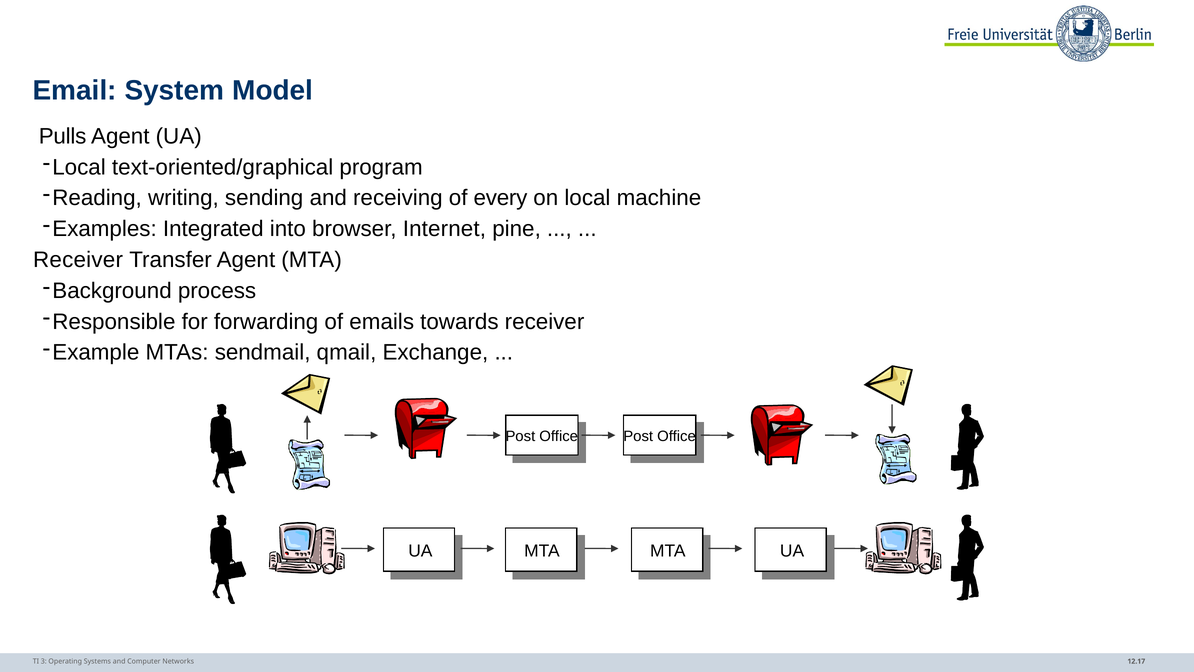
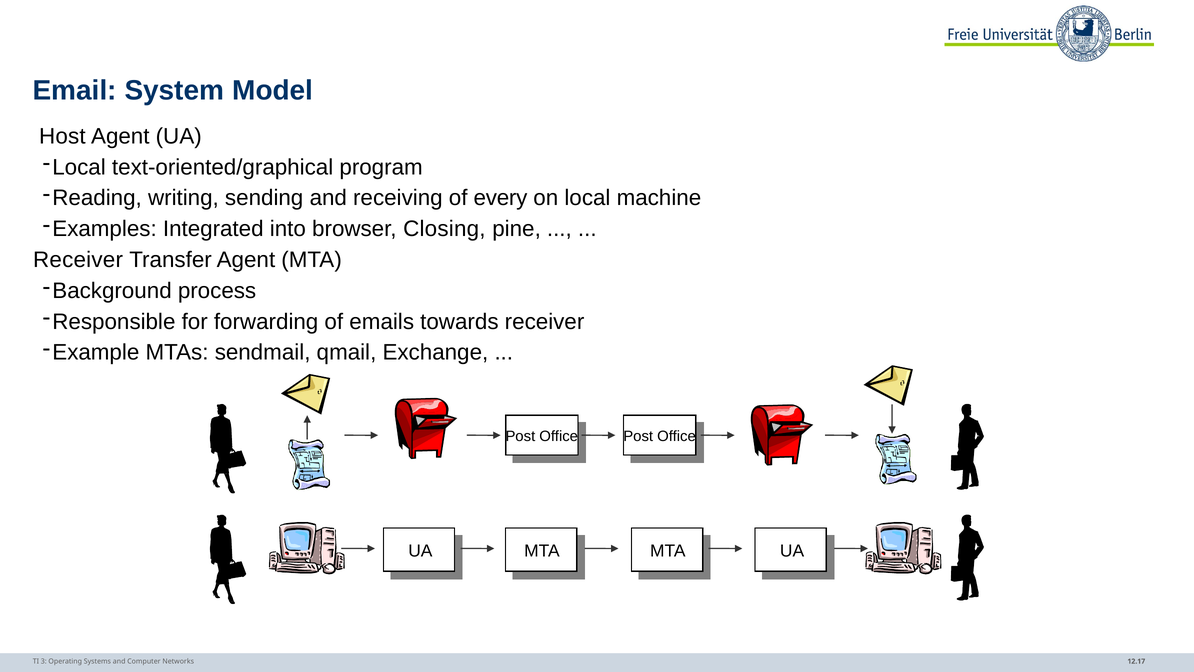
Pulls: Pulls -> Host
Internet: Internet -> Closing
